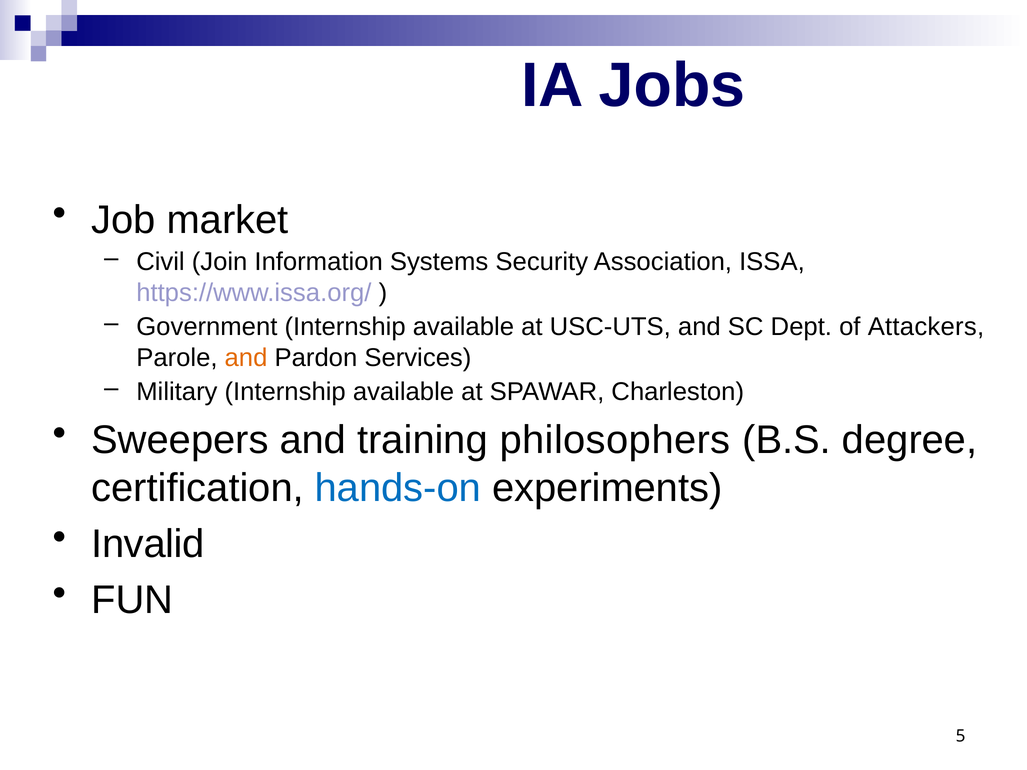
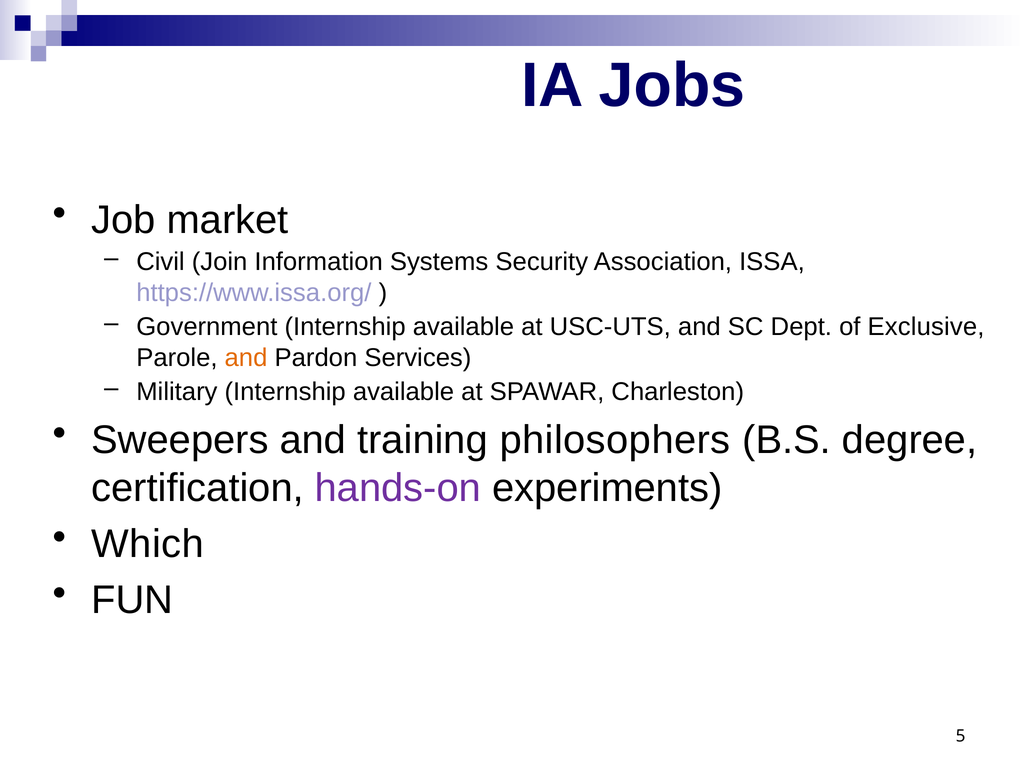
Attackers: Attackers -> Exclusive
hands-on colour: blue -> purple
Invalid: Invalid -> Which
